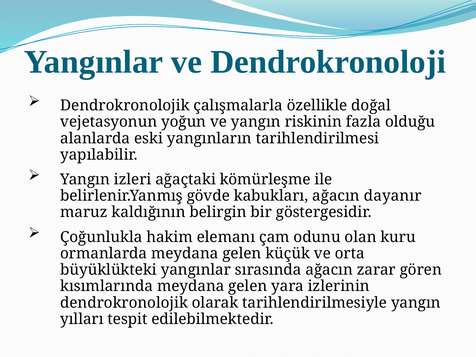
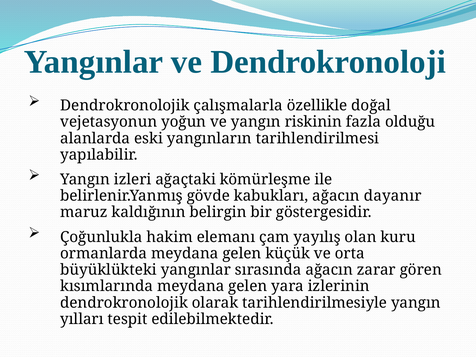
odunu: odunu -> yayılış
